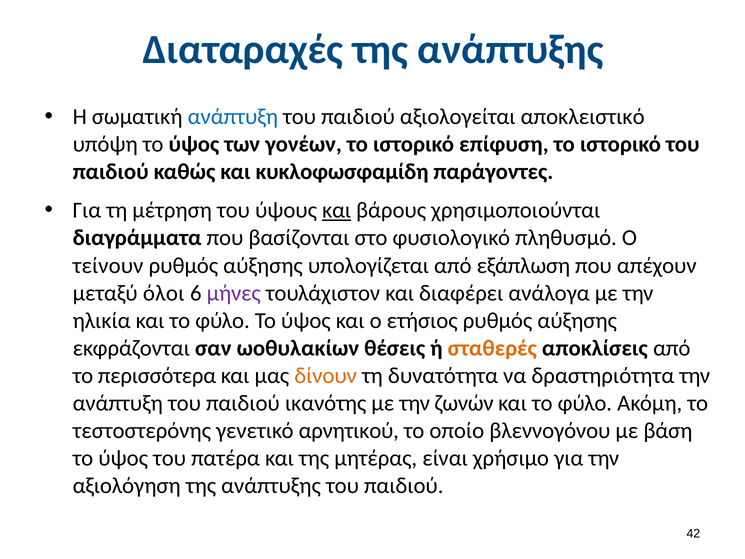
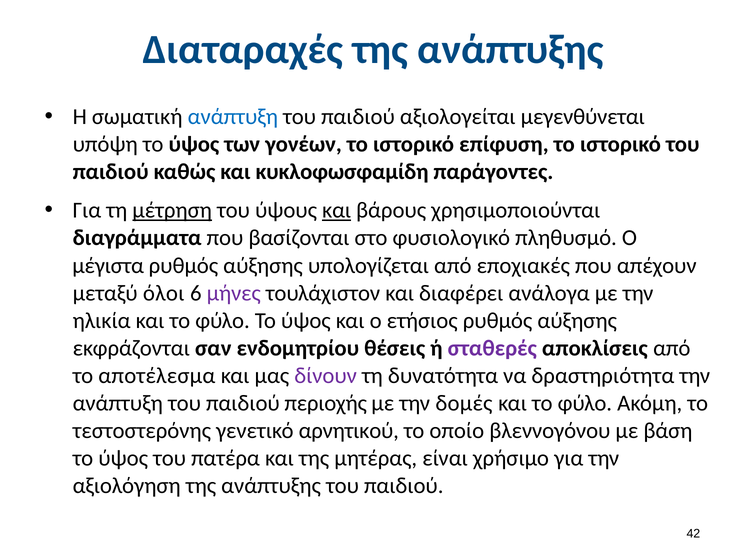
αποκλειστικό: αποκλειστικό -> μεγενθύνεται
μέτρηση underline: none -> present
τείνουν: τείνουν -> μέγιστα
εξάπλωση: εξάπλωση -> εποχιακές
ωοθυλακίων: ωοθυλακίων -> ενδομητρίου
σταθερές colour: orange -> purple
περισσότερα: περισσότερα -> αποτέλεσμα
δίνουν colour: orange -> purple
ικανότης: ικανότης -> περιοχής
ζωνών: ζωνών -> δομές
